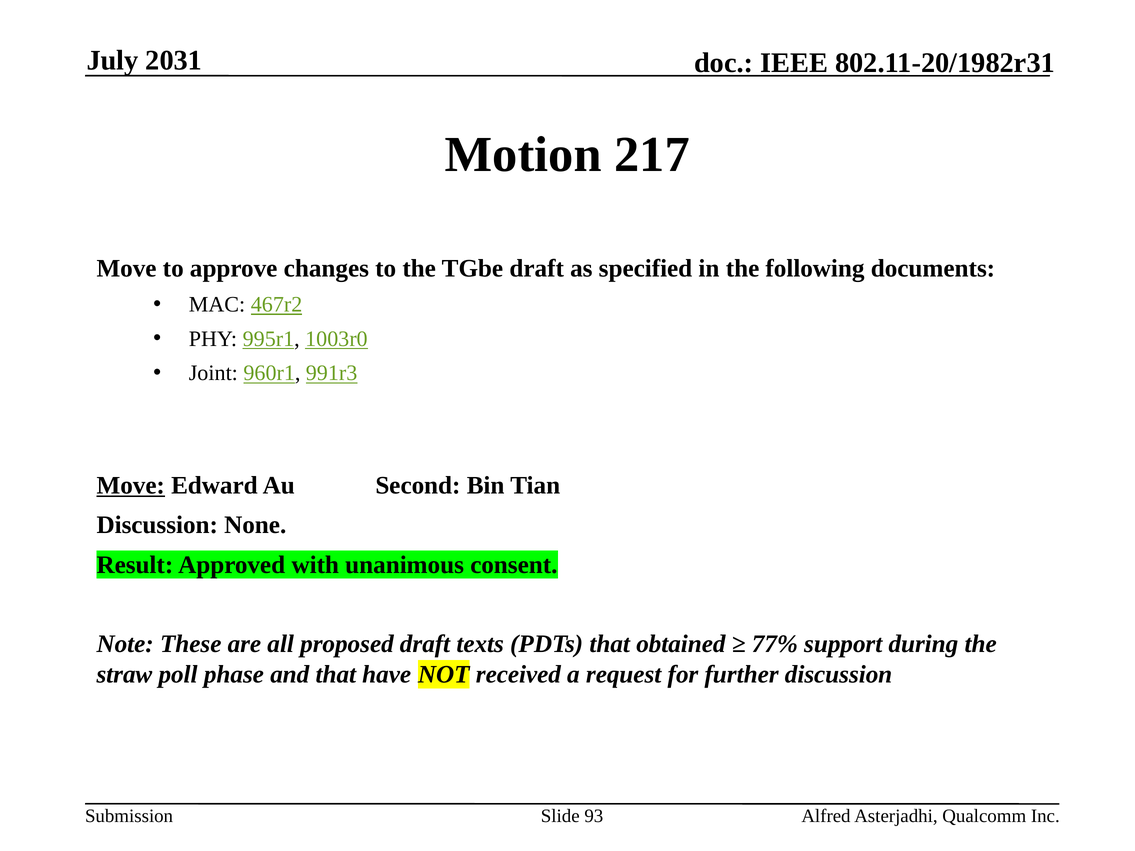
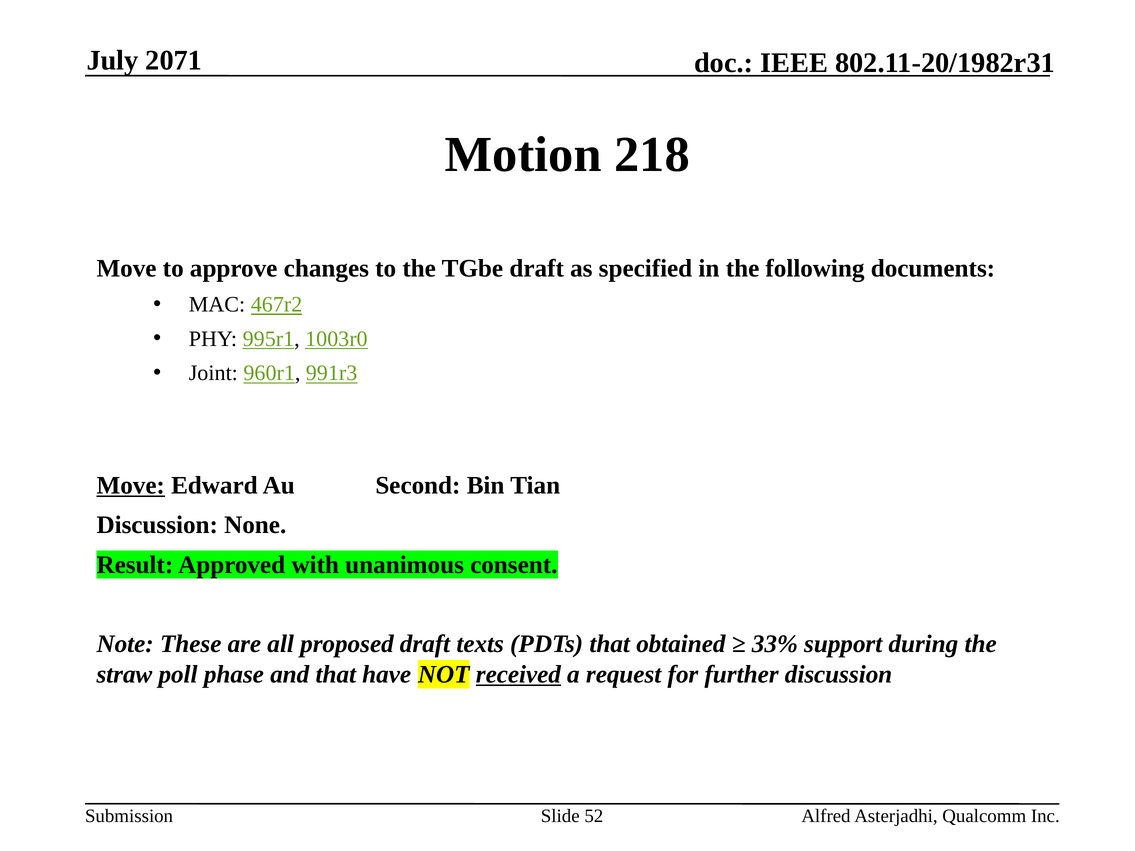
2031: 2031 -> 2071
217: 217 -> 218
77%: 77% -> 33%
received underline: none -> present
93: 93 -> 52
